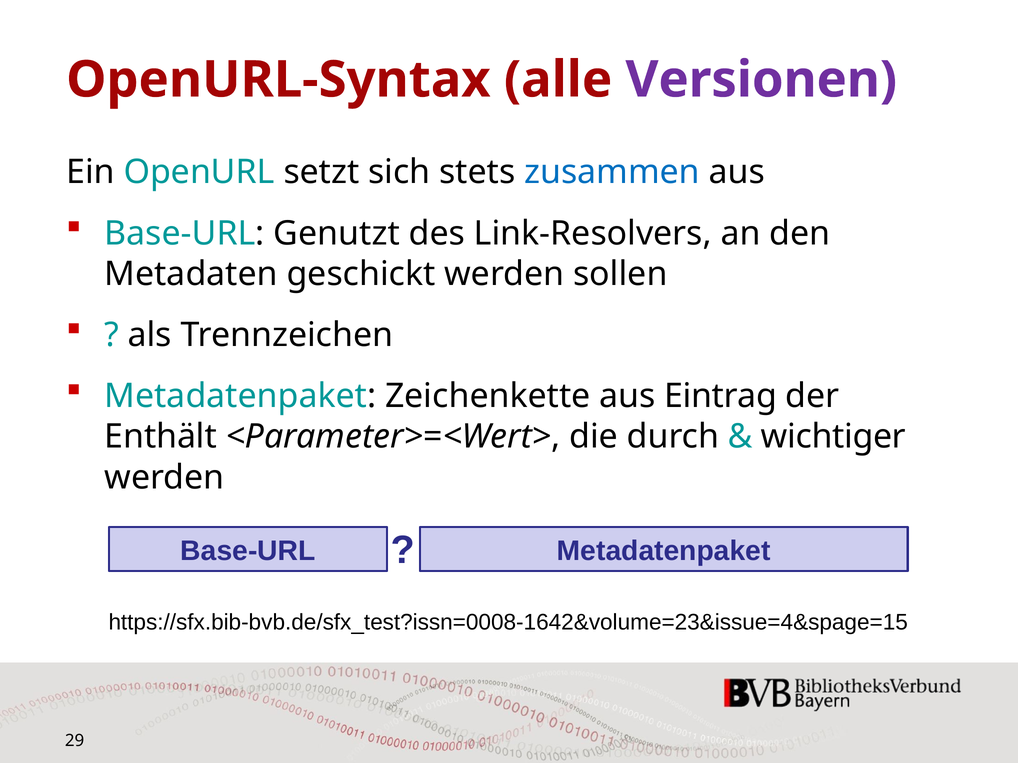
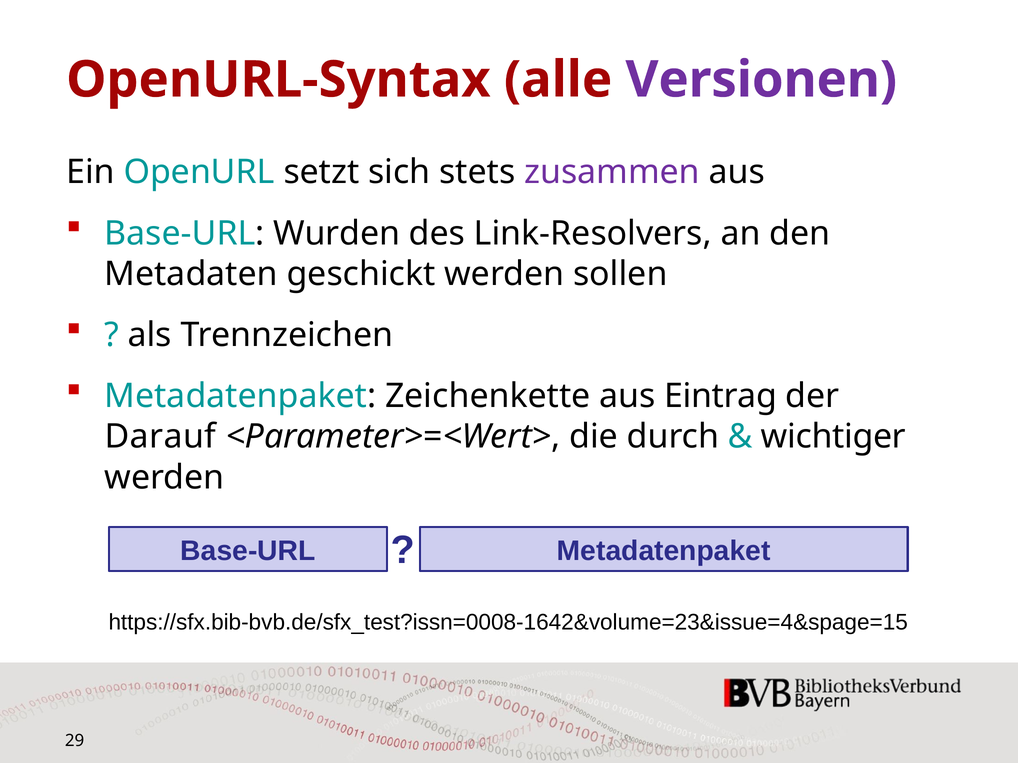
zusammen colour: blue -> purple
Genutzt: Genutzt -> Wurden
Enthält: Enthält -> Darauf
